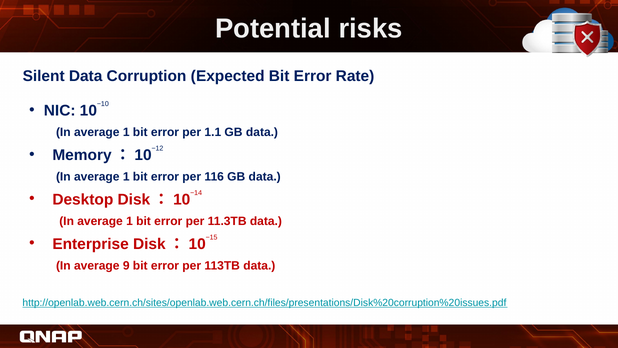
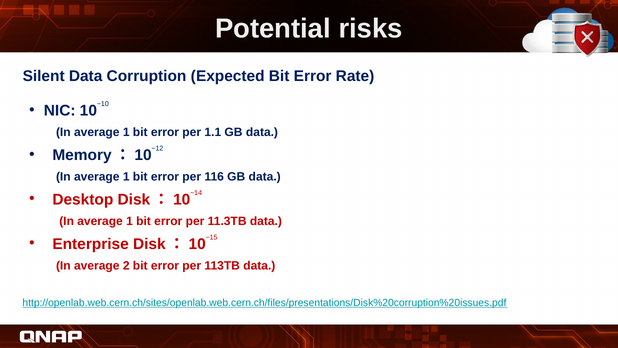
9: 9 -> 2
